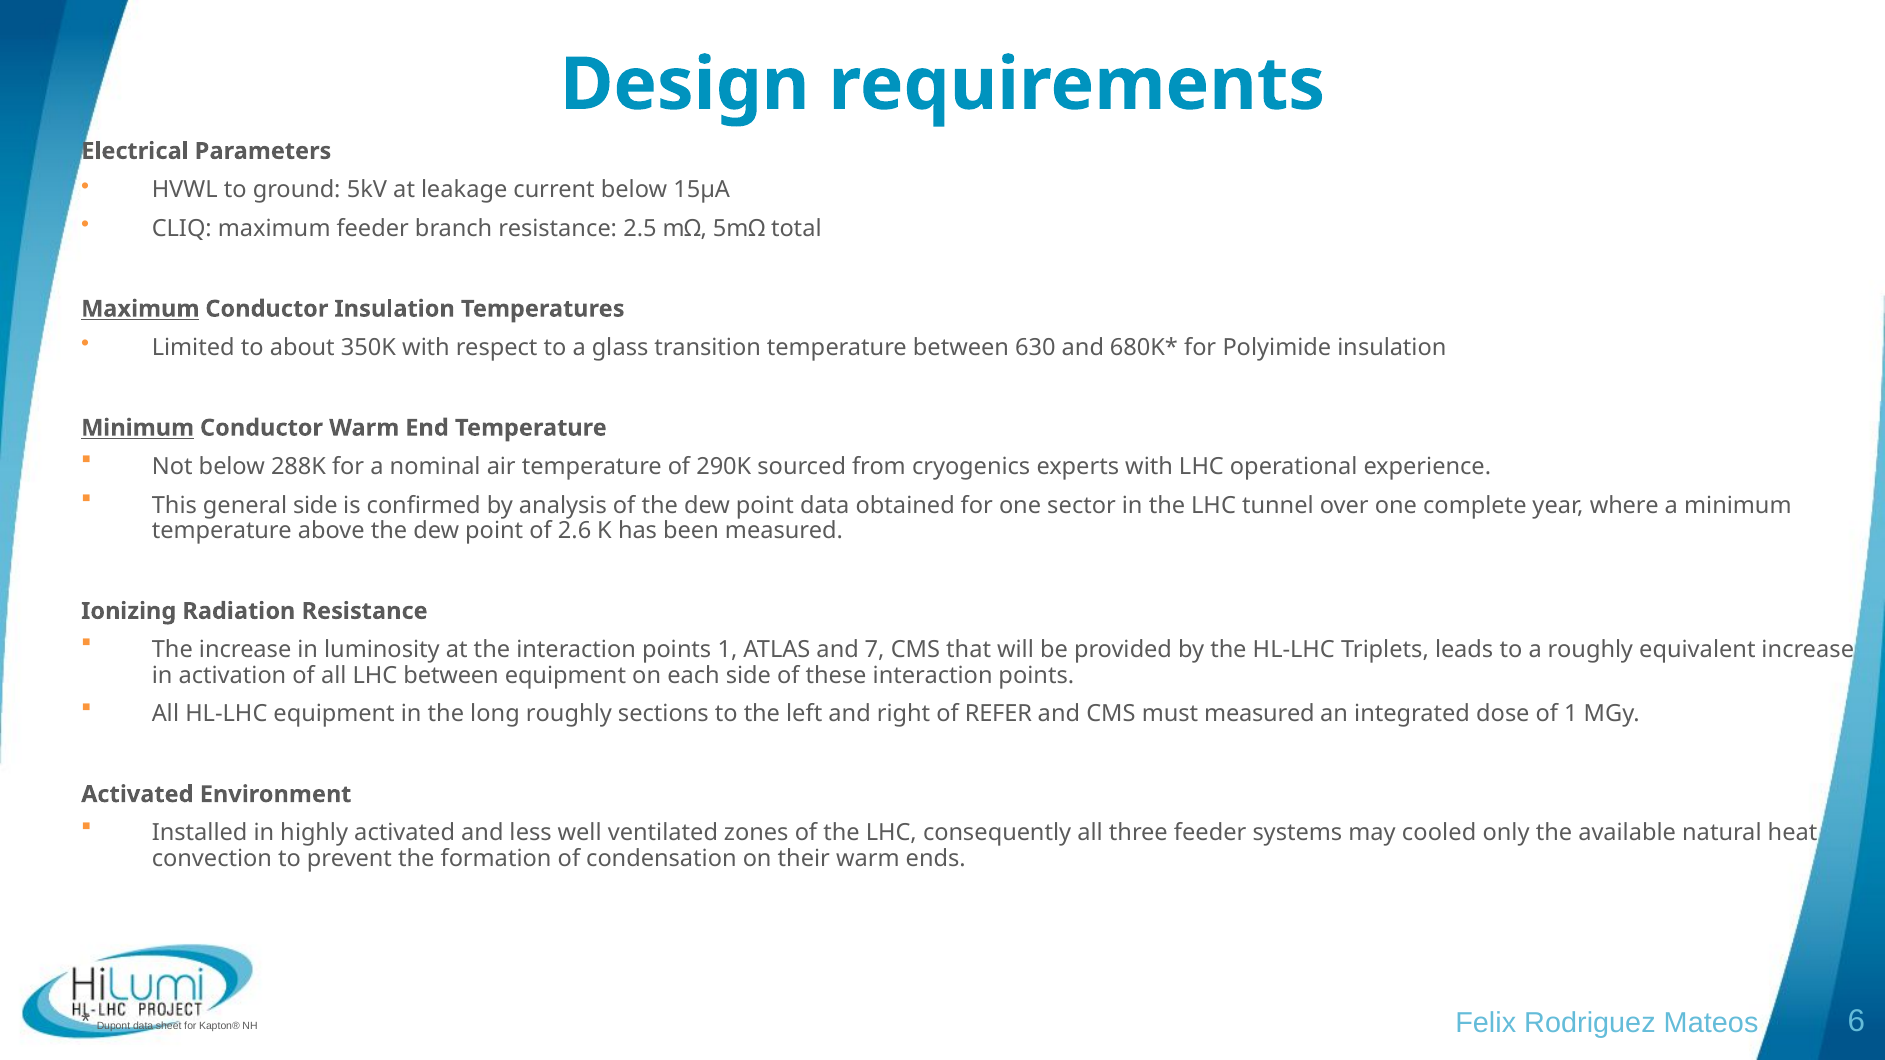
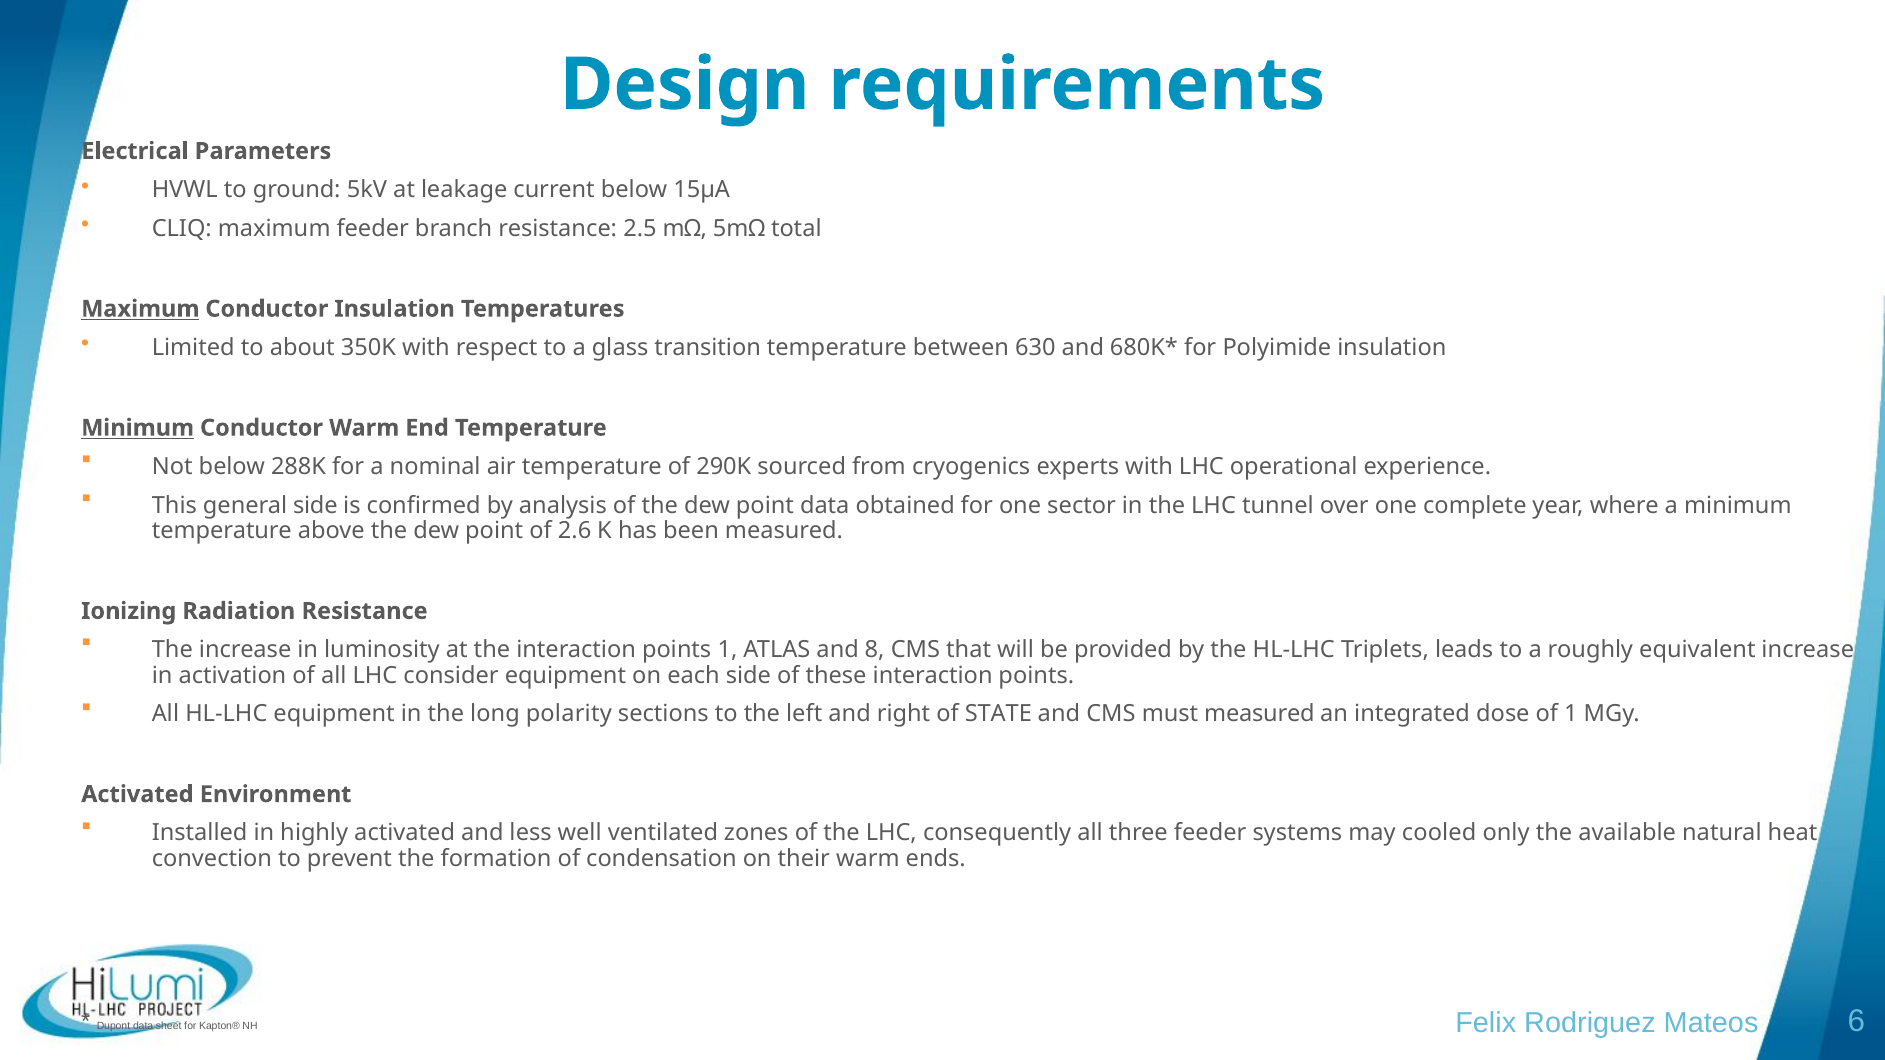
7: 7 -> 8
LHC between: between -> consider
long roughly: roughly -> polarity
REFER: REFER -> STATE
